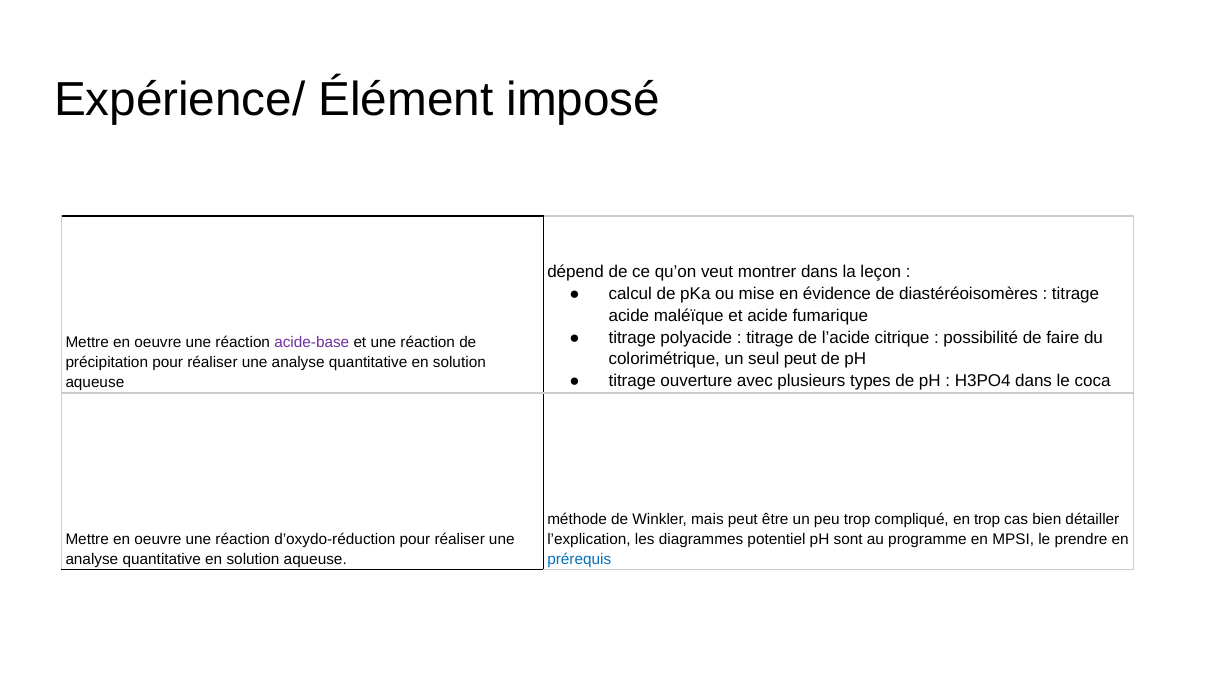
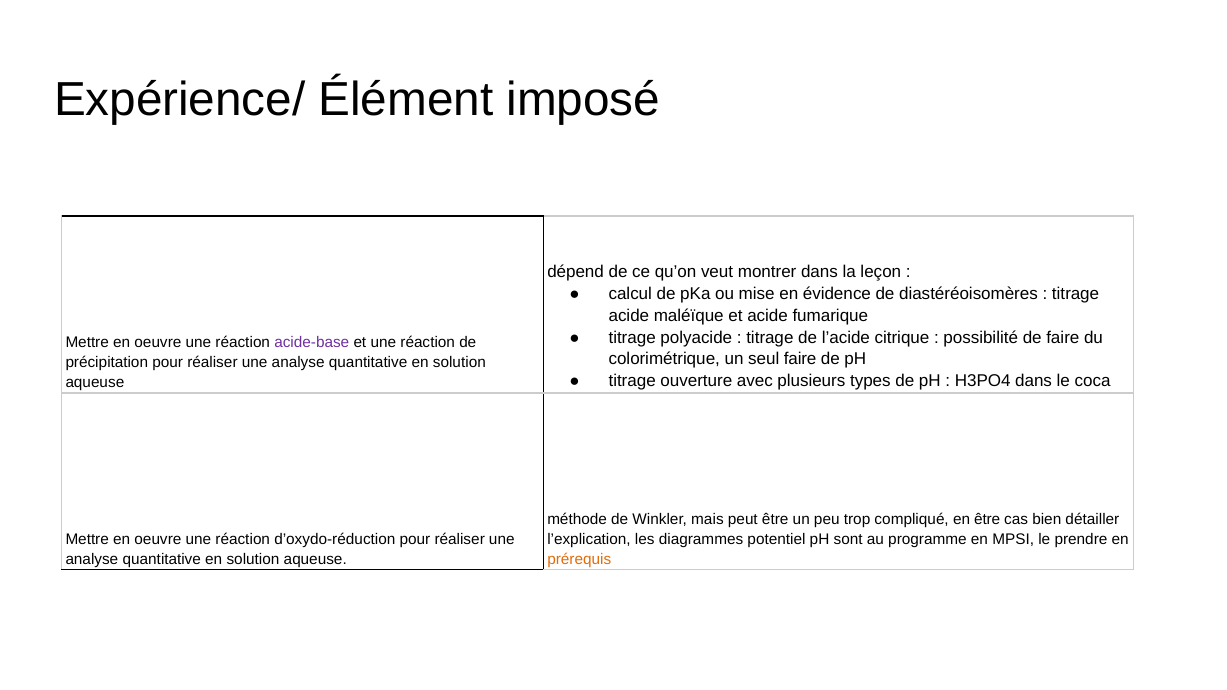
seul peut: peut -> faire
en trop: trop -> être
prérequis colour: blue -> orange
